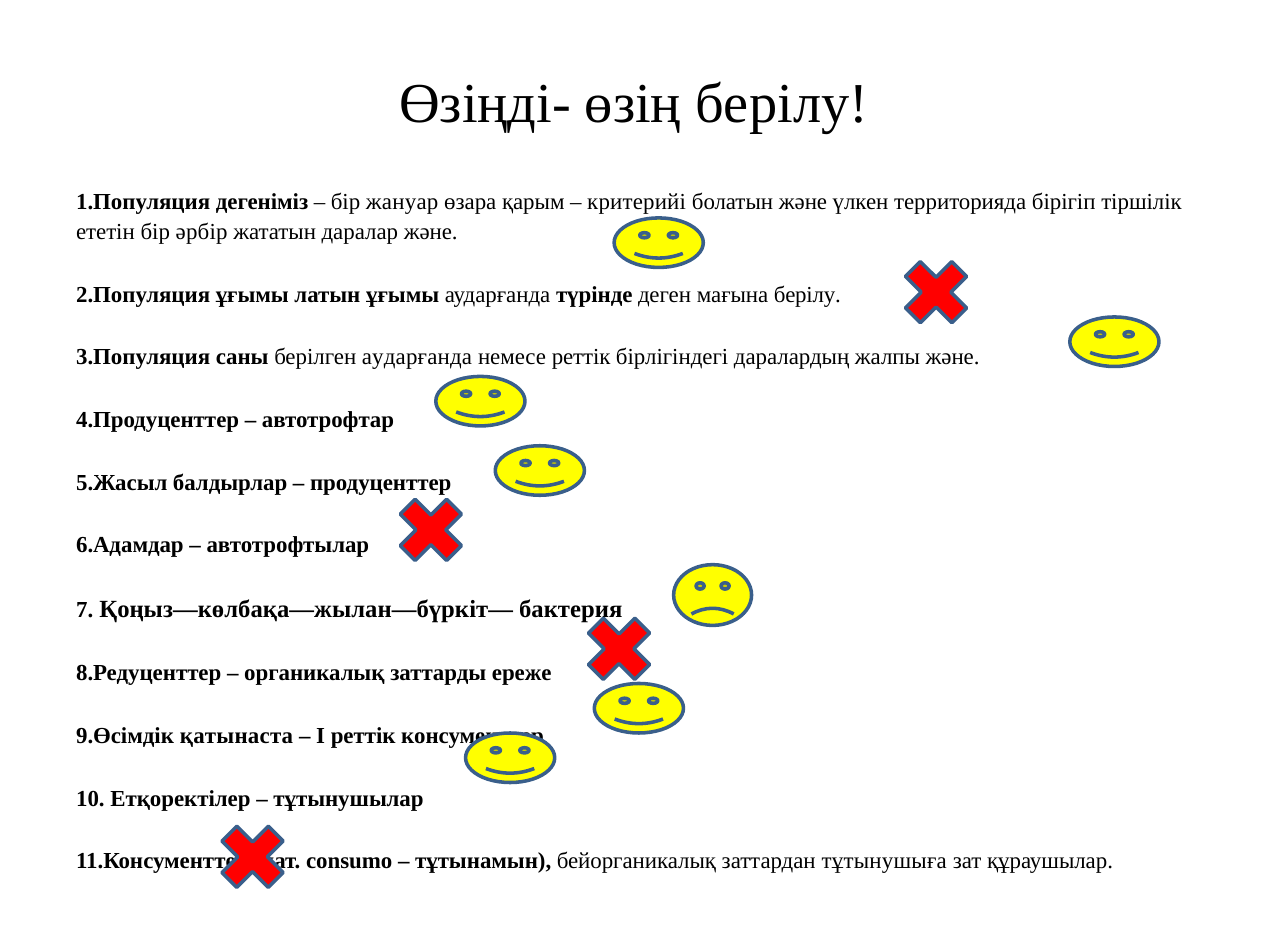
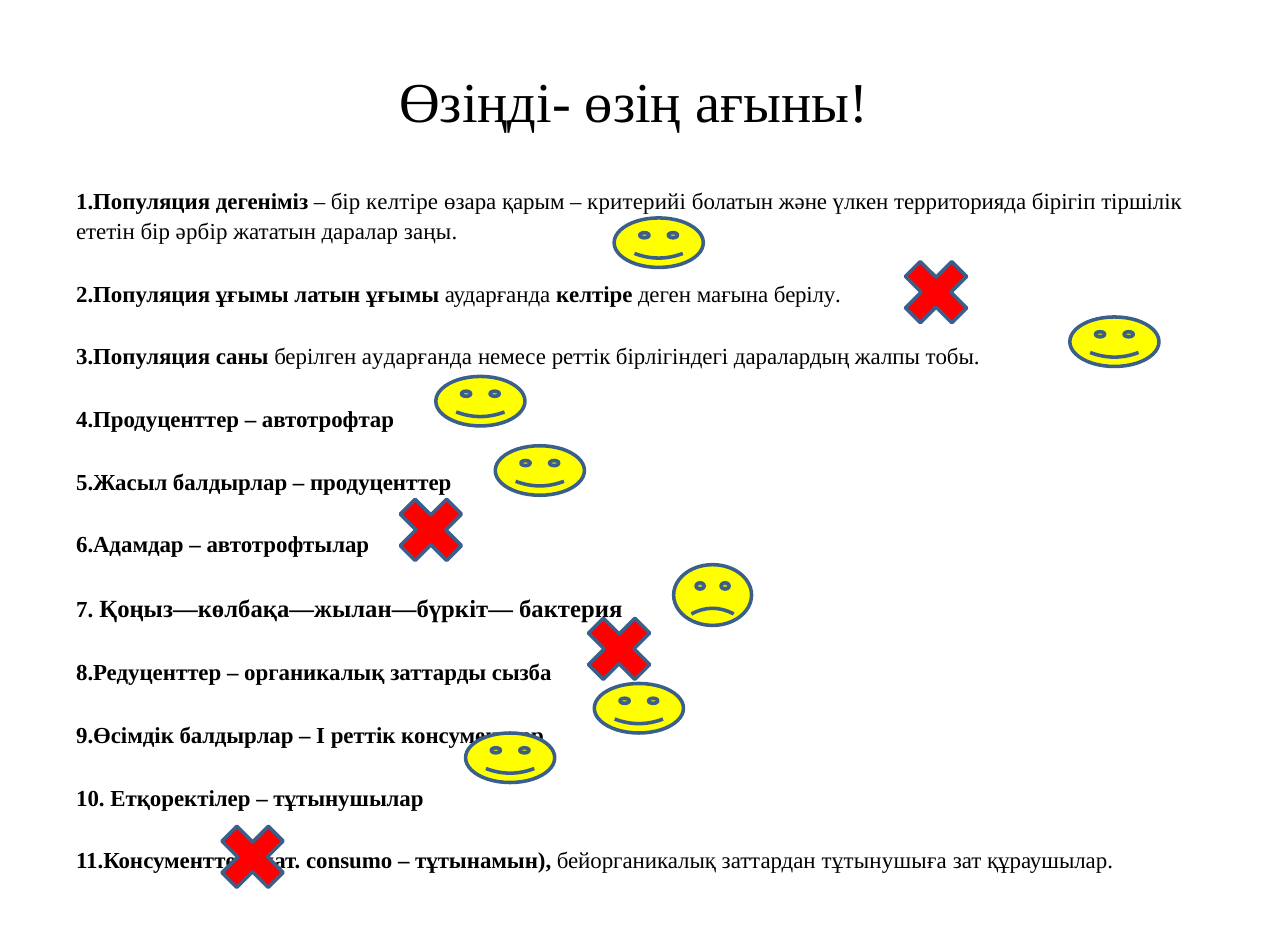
өзің берілу: берілу -> ағыны
бір жануар: жануар -> келтіре
даралар және: және -> заңы
аударғанда түрінде: түрінде -> келтіре
жалпы және: және -> тобы
ереже: ереже -> сызба
9.Өсімдік қатынаста: қатынаста -> балдырлар
